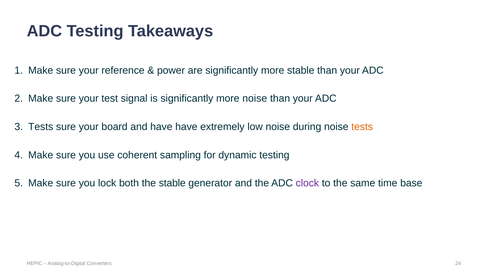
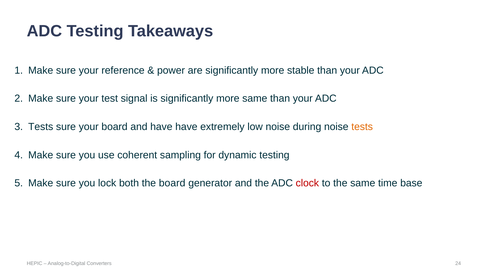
more noise: noise -> same
the stable: stable -> board
clock colour: purple -> red
